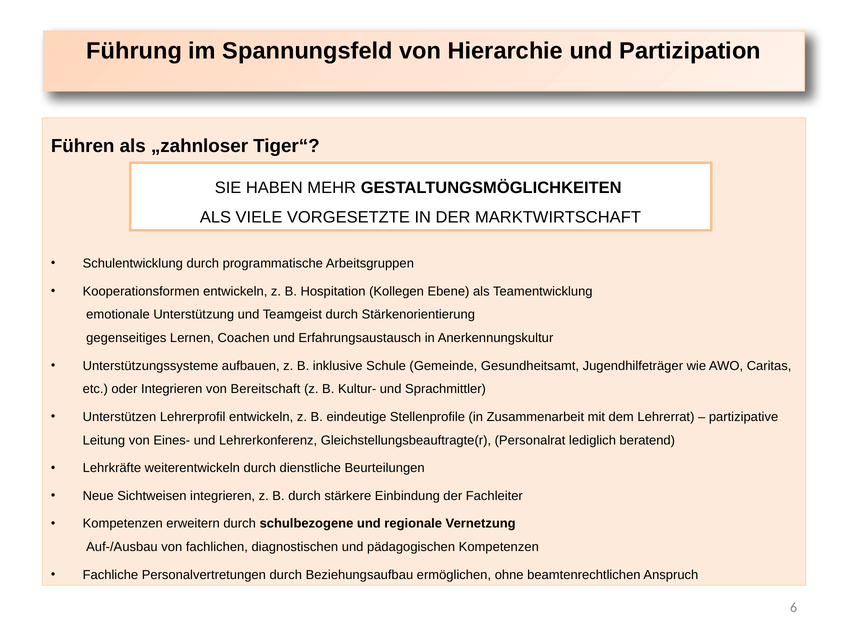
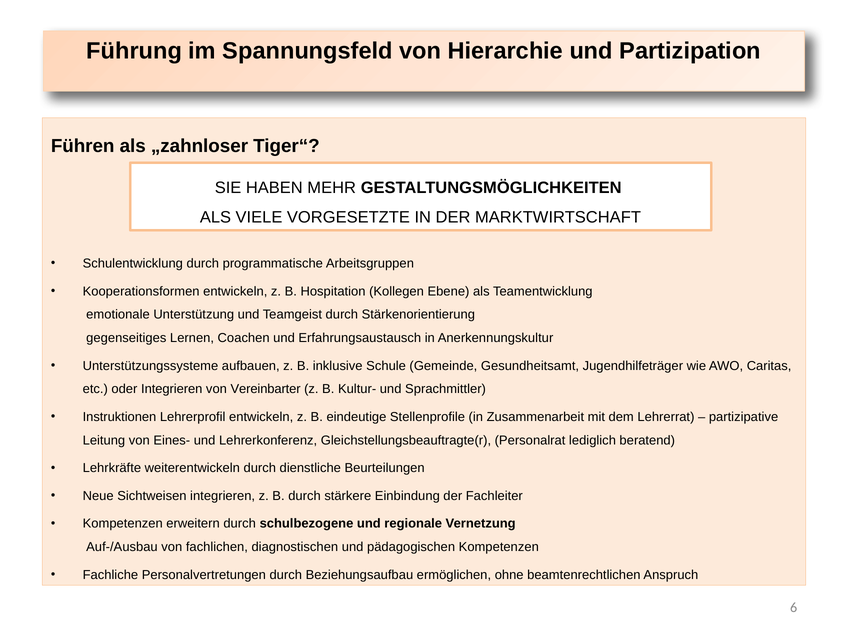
Bereitschaft: Bereitschaft -> Vereinbarter
Unterstützen: Unterstützen -> Instruktionen
